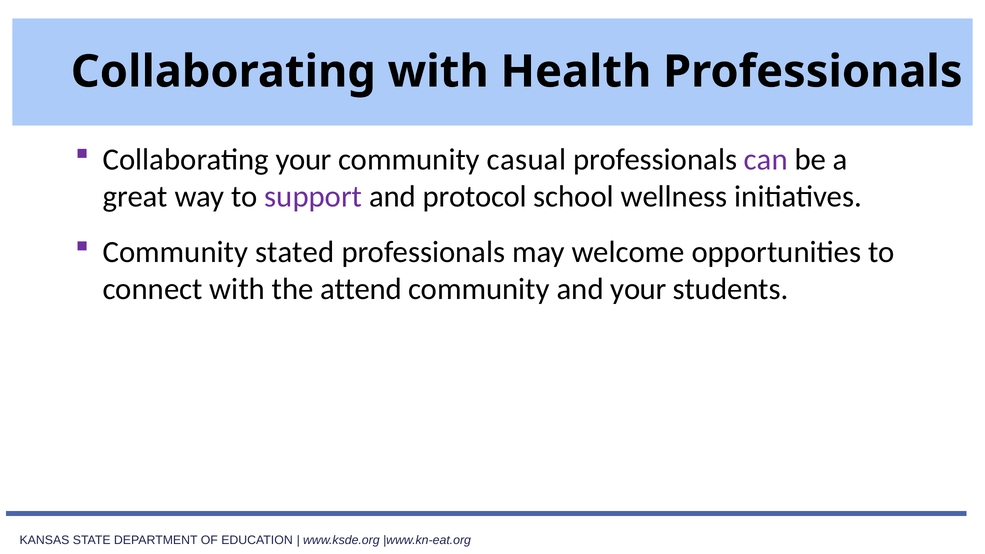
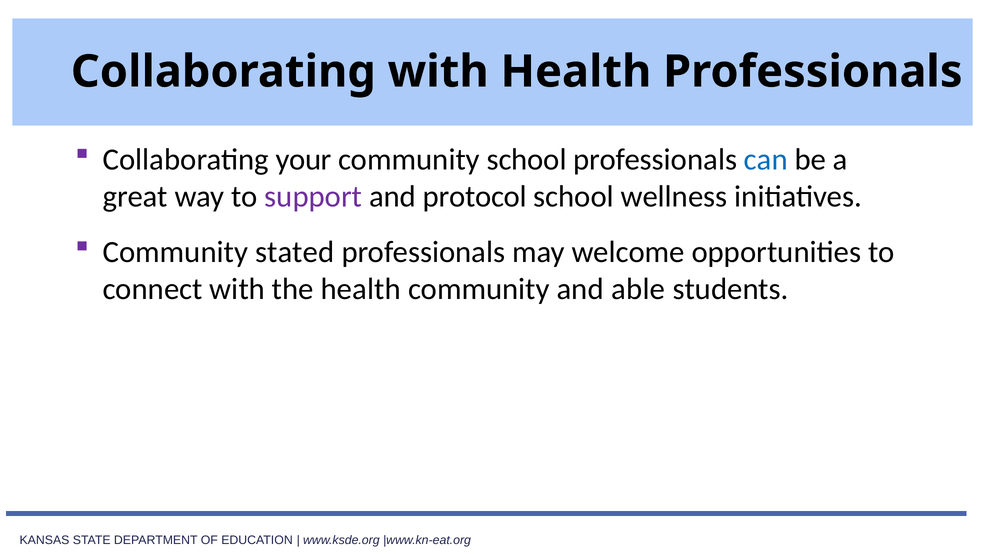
community casual: casual -> school
can colour: purple -> blue
the attend: attend -> health
and your: your -> able
